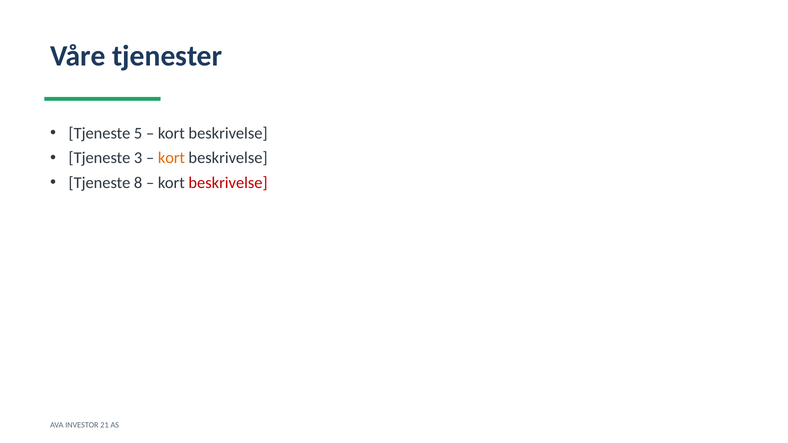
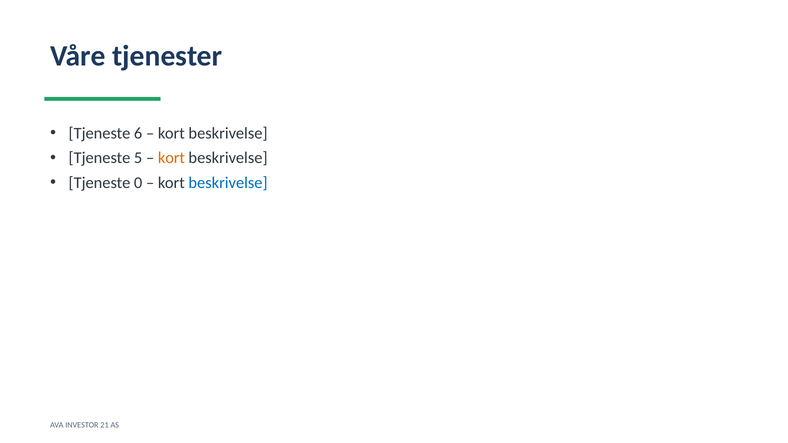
5: 5 -> 6
3: 3 -> 5
8: 8 -> 0
beskrivelse at (228, 183) colour: red -> blue
